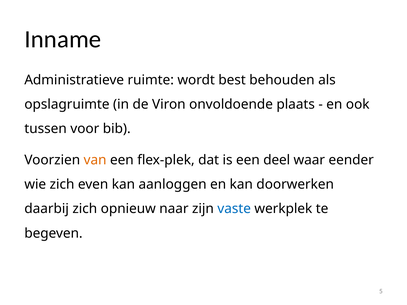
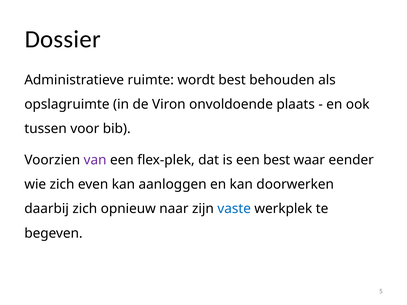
Inname: Inname -> Dossier
van colour: orange -> purple
een deel: deel -> best
